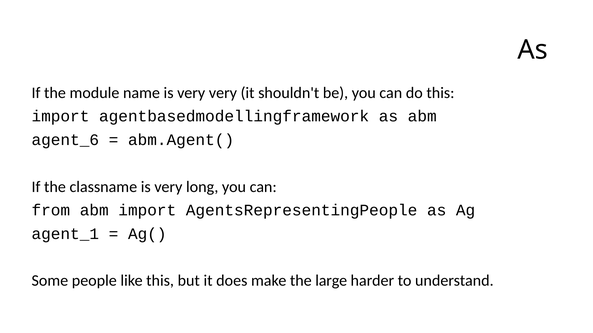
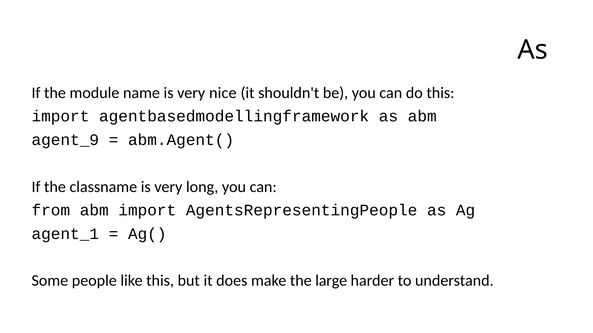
very very: very -> nice
agent_6: agent_6 -> agent_9
